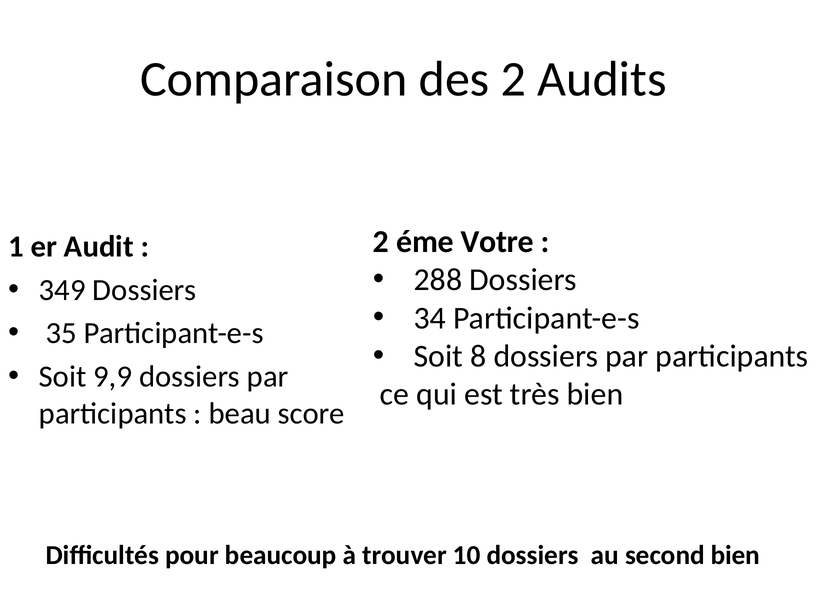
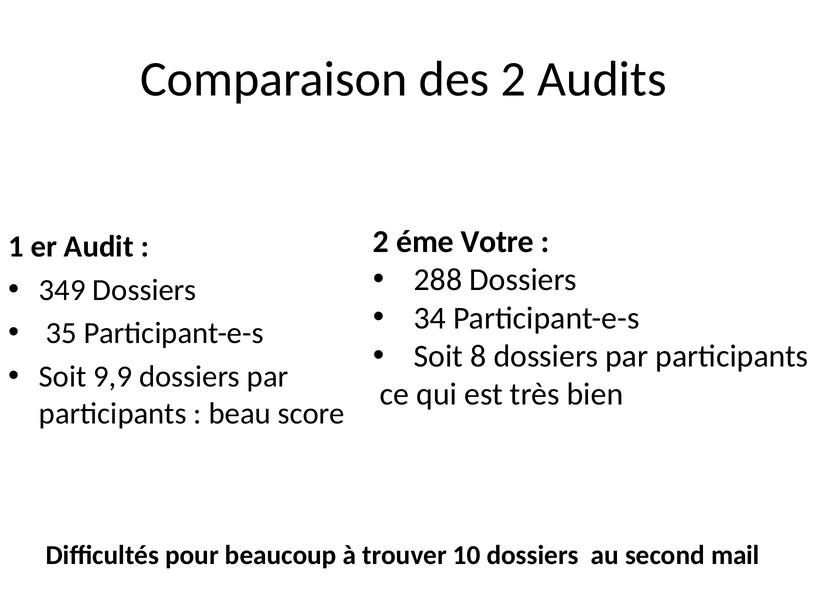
second bien: bien -> mail
